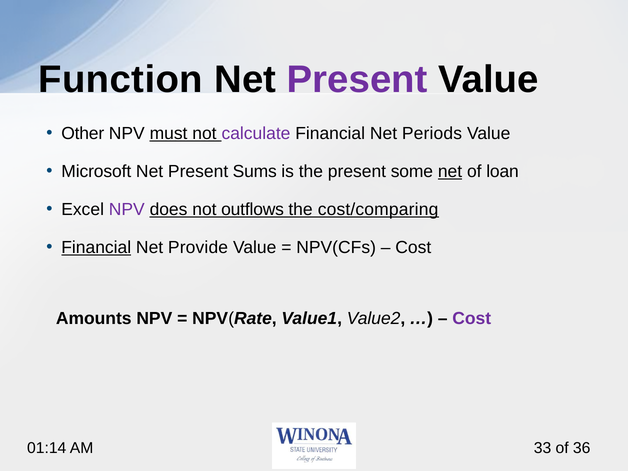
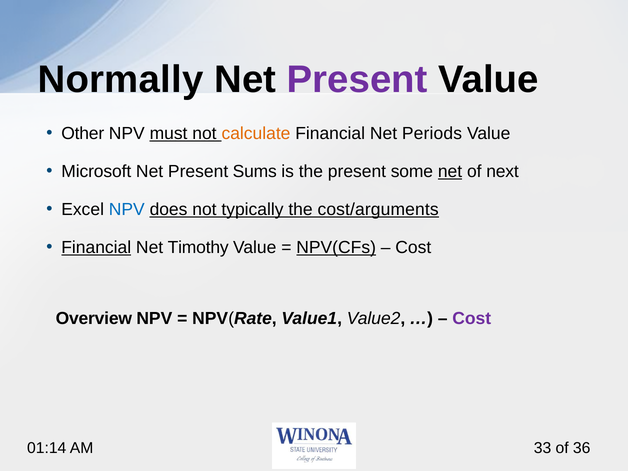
Function: Function -> Normally
calculate colour: purple -> orange
loan: loan -> next
NPV at (127, 209) colour: purple -> blue
outflows: outflows -> typically
cost/comparing: cost/comparing -> cost/arguments
Provide: Provide -> Timothy
NPV(CFs underline: none -> present
Amounts: Amounts -> Overview
